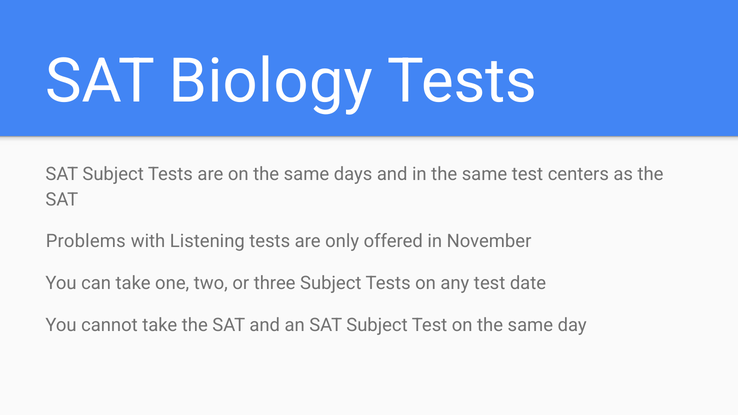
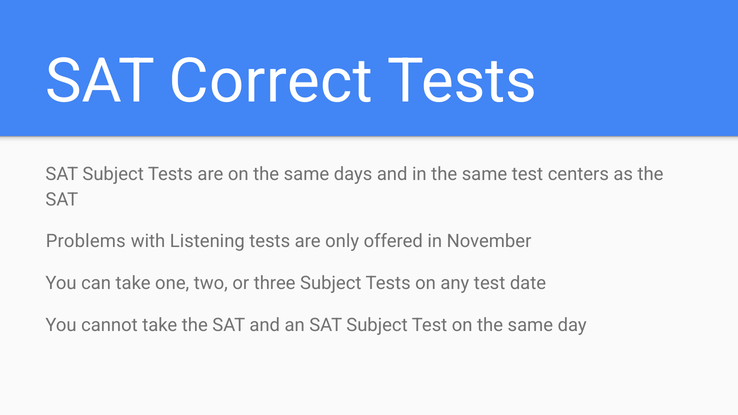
Biology: Biology -> Correct
